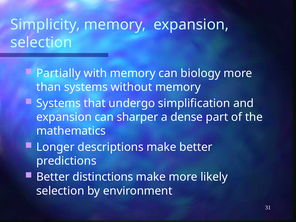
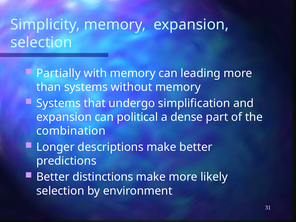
biology: biology -> leading
sharper: sharper -> political
mathematics: mathematics -> combination
